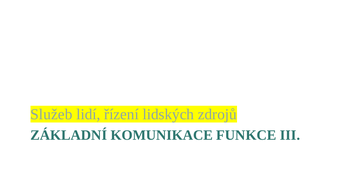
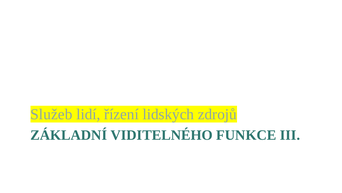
KOMUNIKACE: KOMUNIKACE -> VIDITELNÉHO
